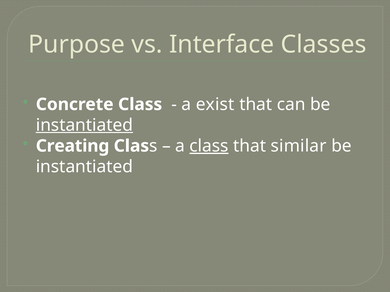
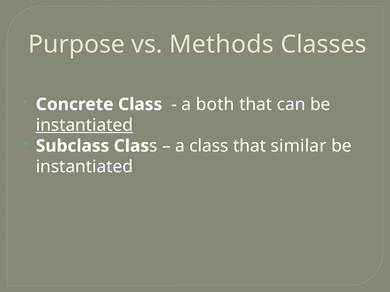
Interface: Interface -> Methods
exist: exist -> both
Creating: Creating -> Subclass
class at (209, 146) underline: present -> none
